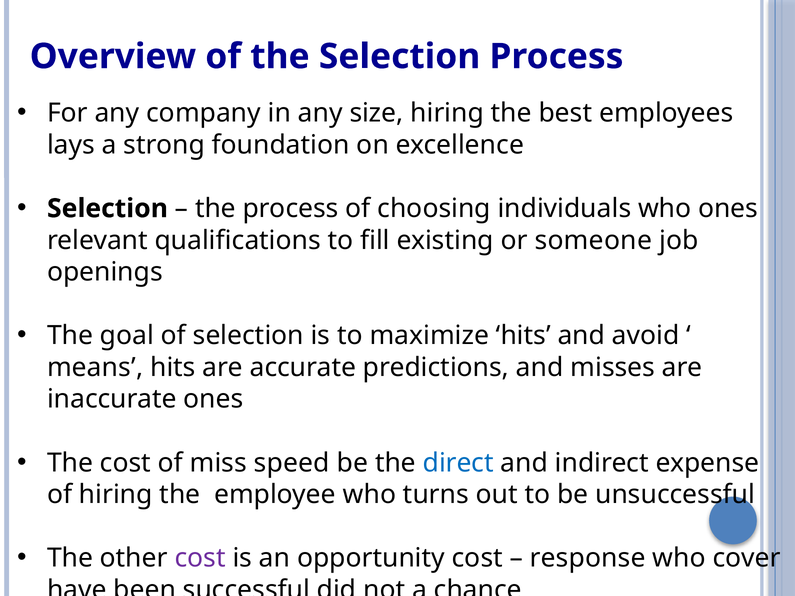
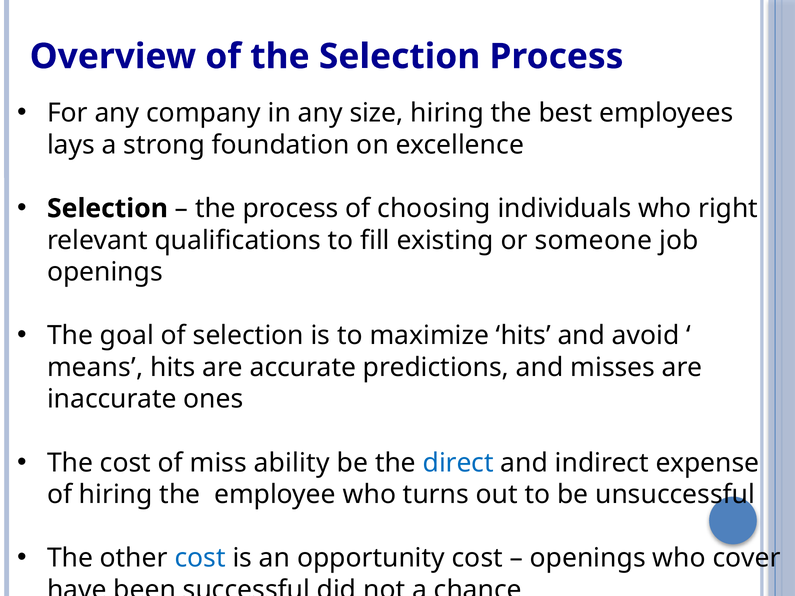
who ones: ones -> right
speed: speed -> ability
cost at (200, 558) colour: purple -> blue
response at (588, 558): response -> openings
